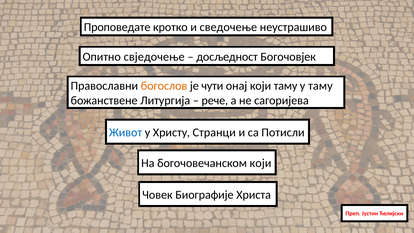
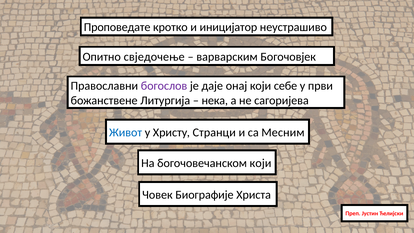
сведочење: сведочење -> иницијатор
досљедност: досљедност -> варварским
богослов colour: orange -> purple
чути: чути -> даје
који таму: таму -> себе
у таму: таму -> први
рече: рече -> нека
Потисли: Потисли -> Месним
